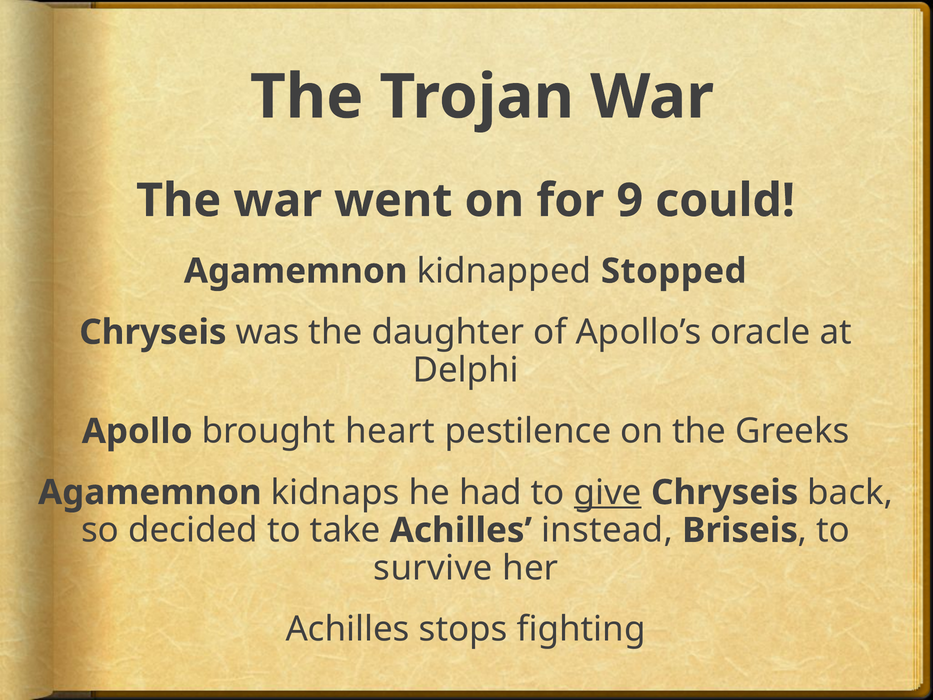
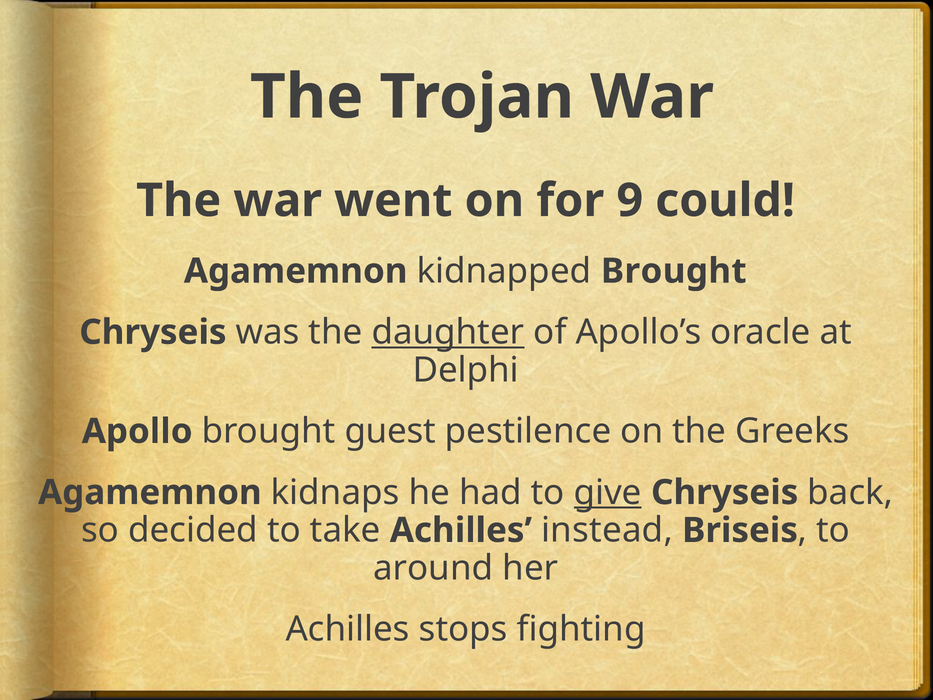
kidnapped Stopped: Stopped -> Brought
daughter underline: none -> present
heart: heart -> guest
survive: survive -> around
